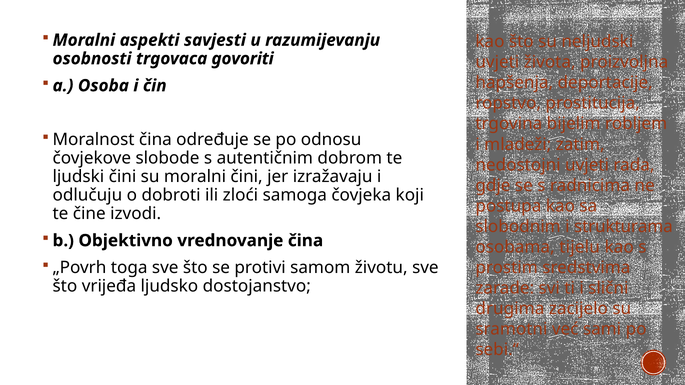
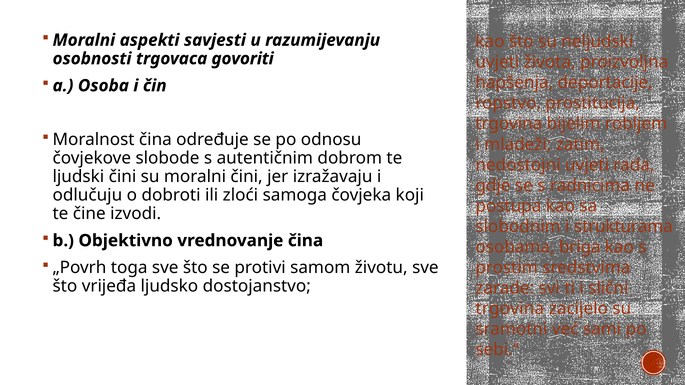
tijelu: tijelu -> briga
drugima at (510, 309): drugima -> trgovina
